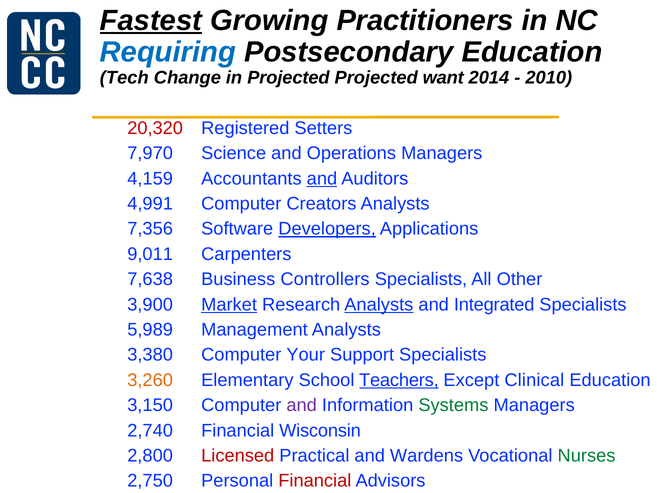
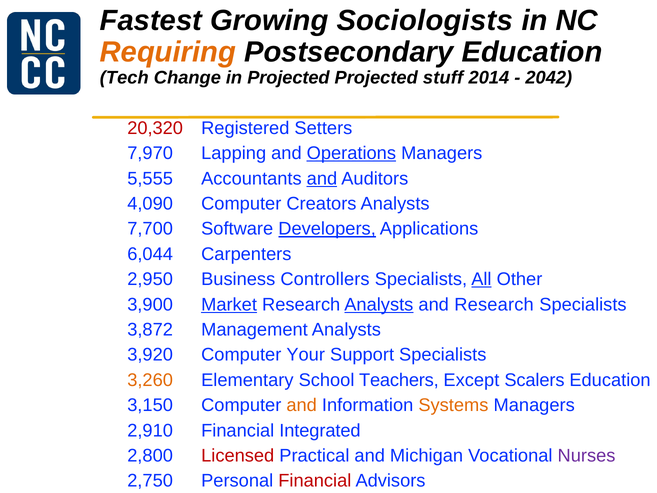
Fastest underline: present -> none
Practitioners: Practitioners -> Sociologists
Requiring colour: blue -> orange
want: want -> stuff
2010: 2010 -> 2042
Science: Science -> Lapping
Operations underline: none -> present
4,159: 4,159 -> 5,555
4,991: 4,991 -> 4,090
7,356: 7,356 -> 7,700
9,011: 9,011 -> 6,044
7,638: 7,638 -> 2,950
All at (481, 279) underline: none -> present
and Integrated: Integrated -> Research
5,989: 5,989 -> 3,872
3,380: 3,380 -> 3,920
Teachers underline: present -> none
Except Clinical: Clinical -> Scalers
and at (302, 405) colour: purple -> orange
Systems colour: green -> orange
2,740: 2,740 -> 2,910
Wisconsin: Wisconsin -> Integrated
Wardens: Wardens -> Michigan
Nurses colour: green -> purple
